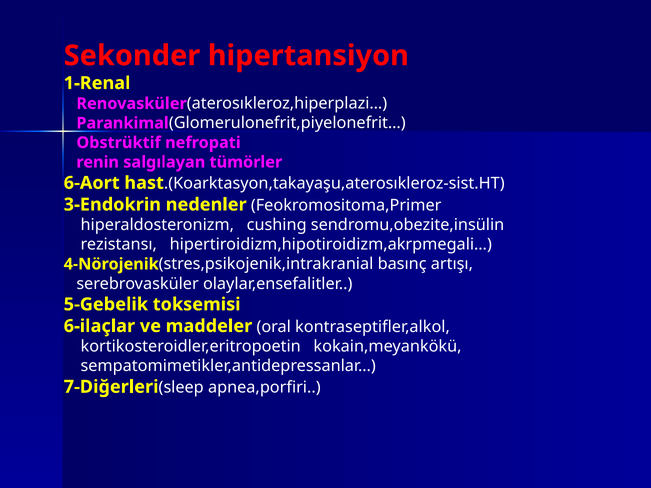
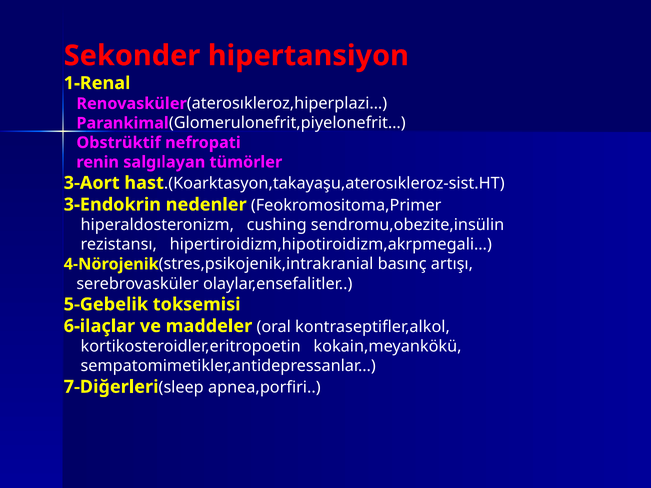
6-Aort: 6-Aort -> 3-Aort
